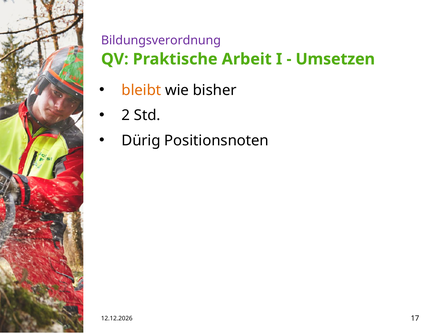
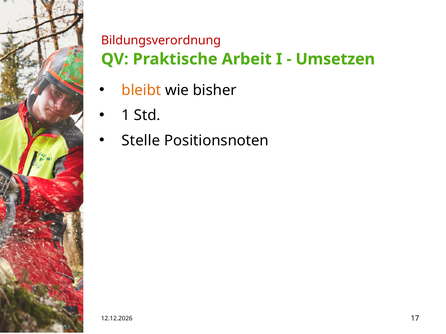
Bildungsverordnung colour: purple -> red
2: 2 -> 1
Dürig: Dürig -> Stelle
